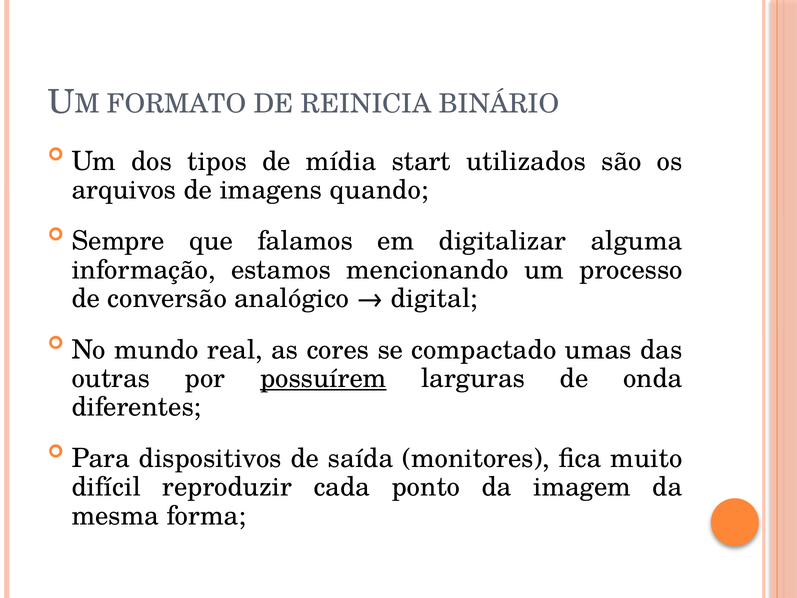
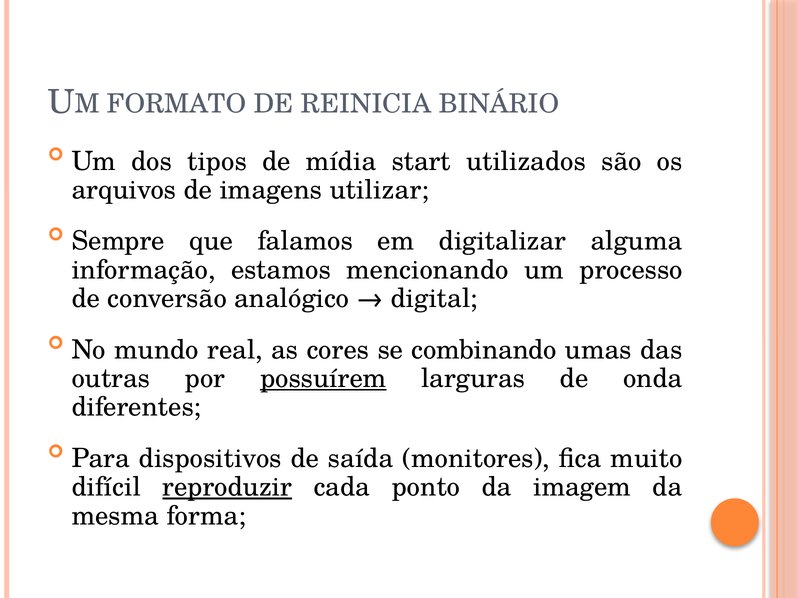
quando: quando -> utilizar
compactado: compactado -> combinando
reproduzir underline: none -> present
